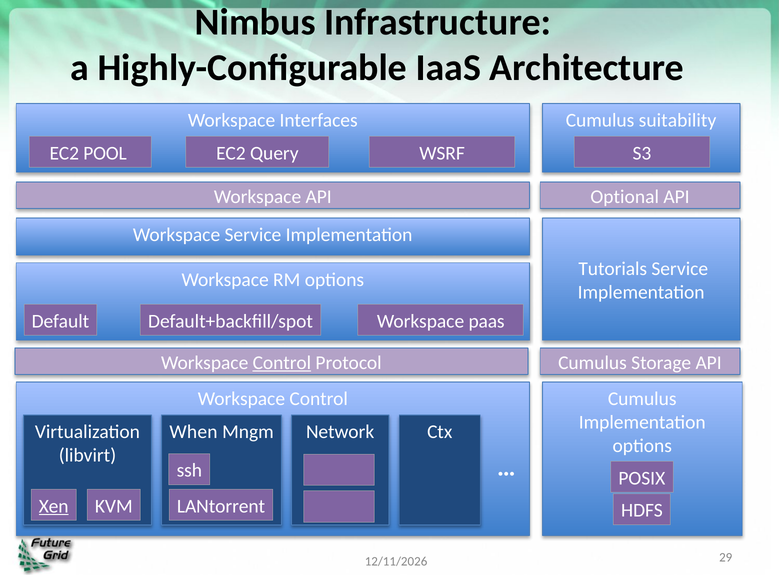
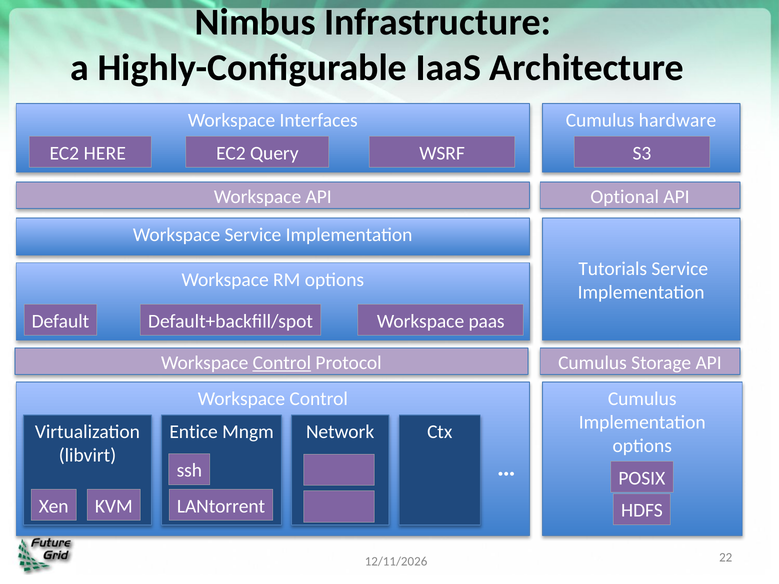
suitability: suitability -> hardware
POOL: POOL -> HERE
When: When -> Entice
Xen underline: present -> none
29: 29 -> 22
